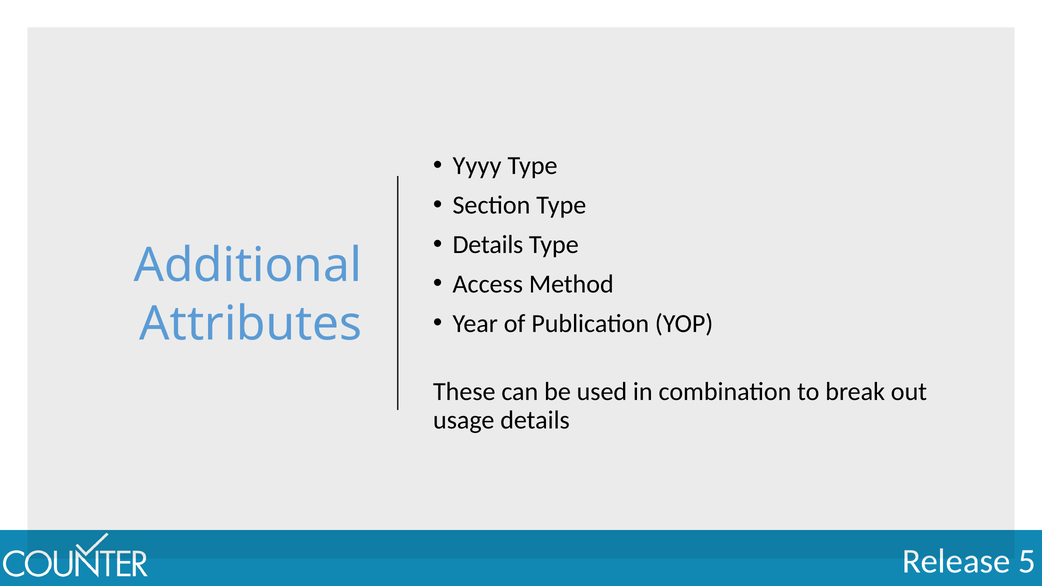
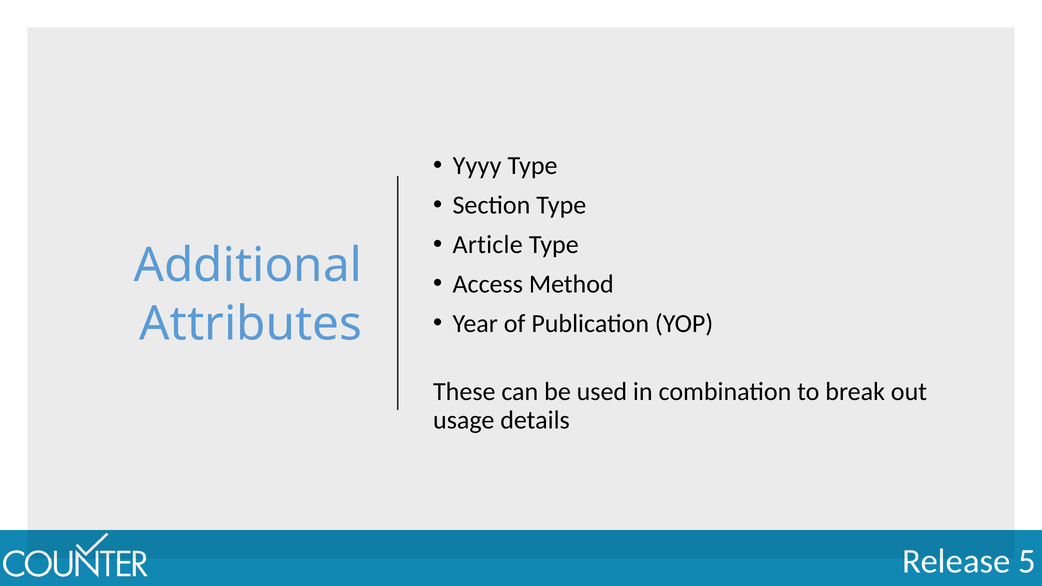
Details at (488, 245): Details -> Article
